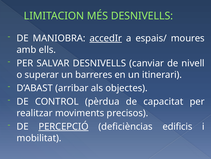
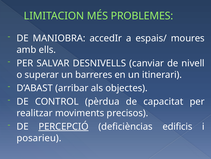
MÉS DESNIVELLS: DESNIVELLS -> PROBLEMES
accedIr underline: present -> none
mobilitat: mobilitat -> posarieu
